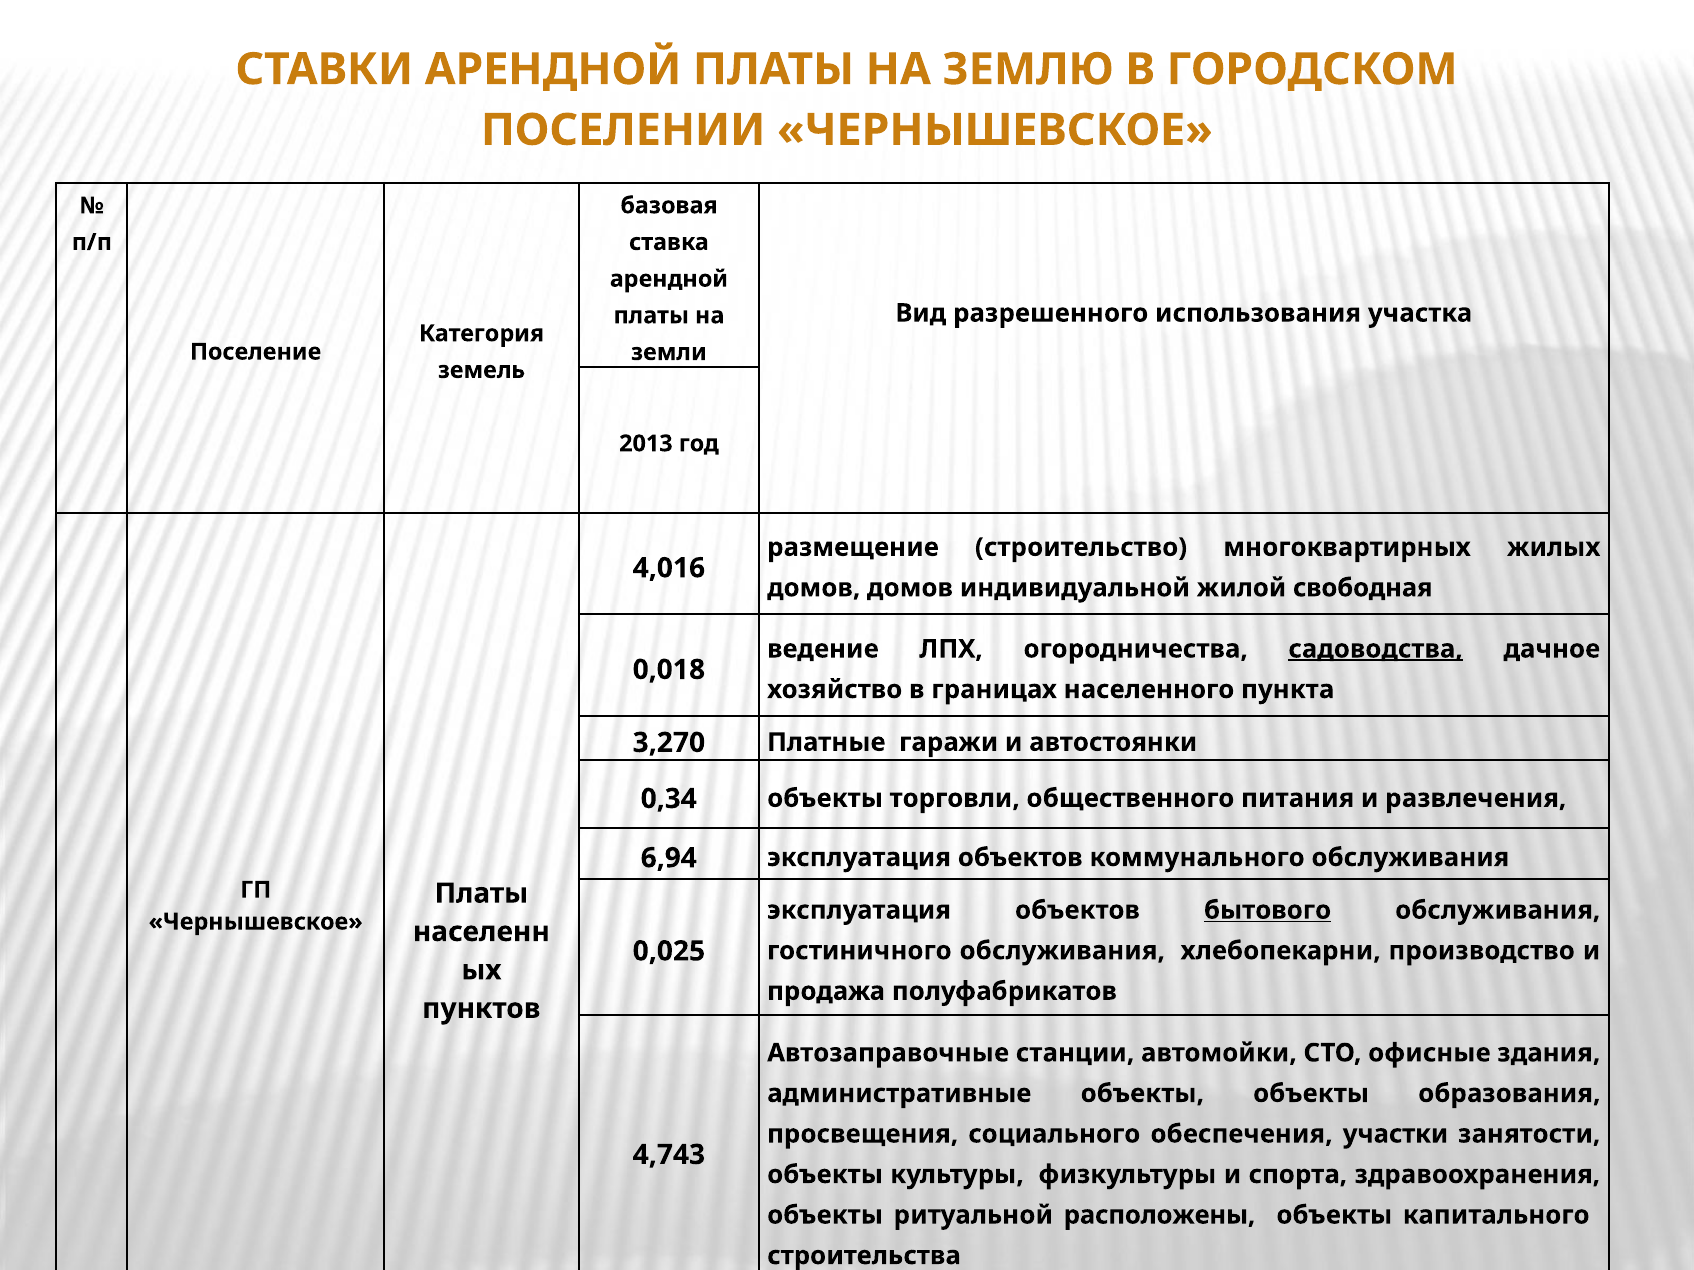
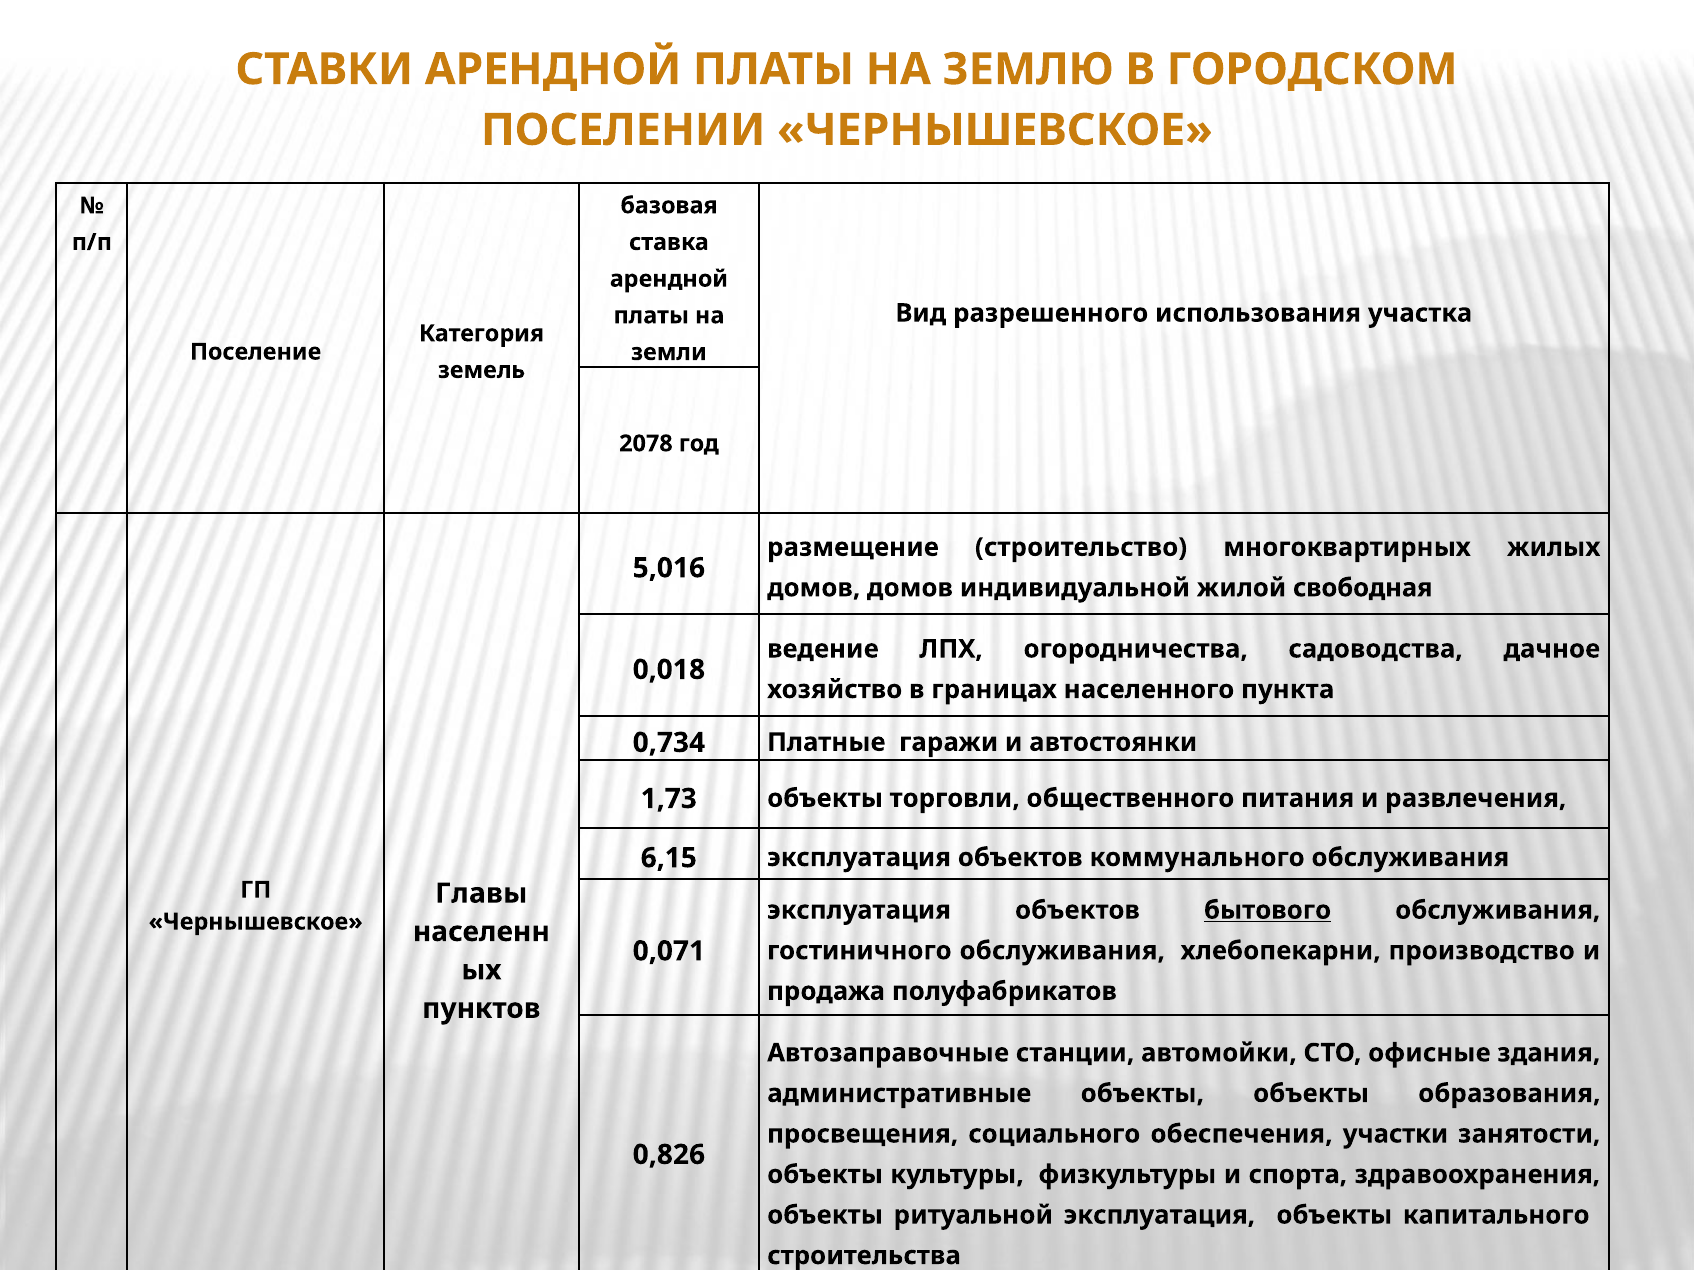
2013: 2013 -> 2078
4,016: 4,016 -> 5,016
садоводства underline: present -> none
3,270: 3,270 -> 0,734
0,34: 0,34 -> 1,73
6,94: 6,94 -> 6,15
Платы at (481, 894): Платы -> Главы
0,025: 0,025 -> 0,071
4,743: 4,743 -> 0,826
ритуальной расположены: расположены -> эксплуатация
